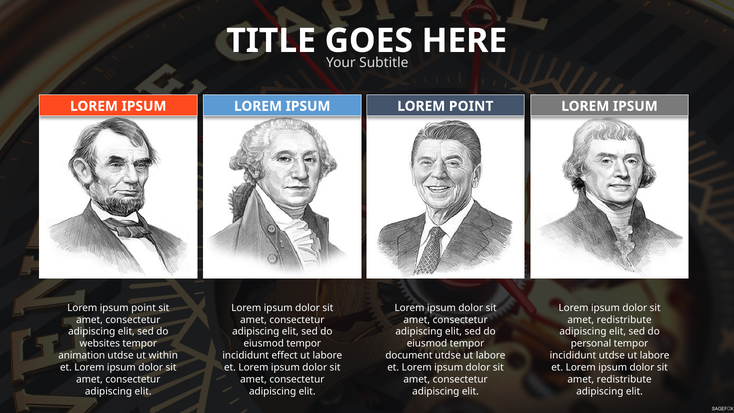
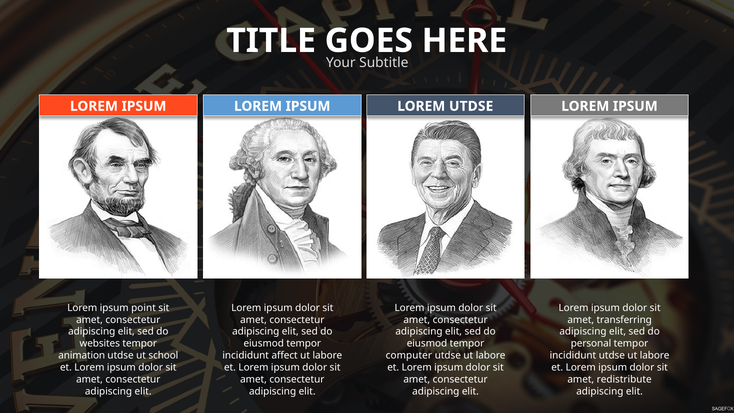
LOREM POINT: POINT -> UTDSE
redistribute at (624, 320): redistribute -> transferring
within: within -> school
effect: effect -> affect
document: document -> computer
